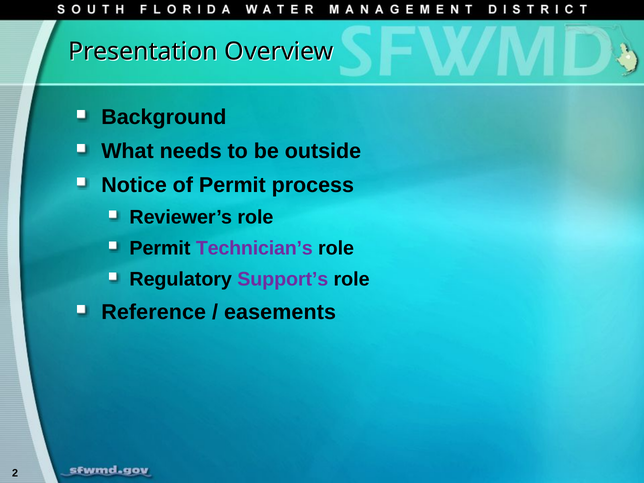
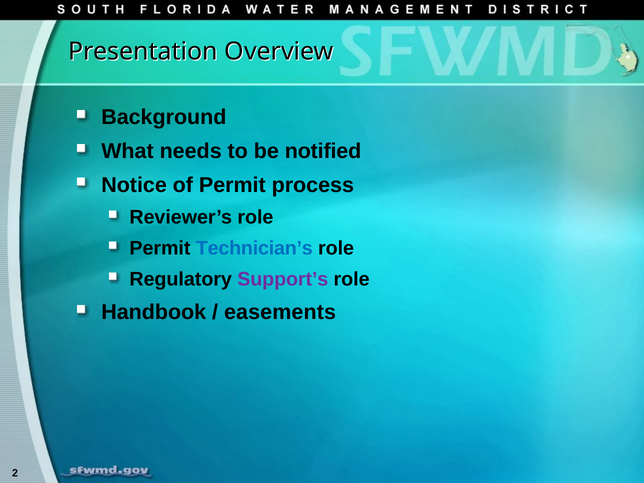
outside: outside -> notified
Technician’s colour: purple -> blue
Reference: Reference -> Handbook
